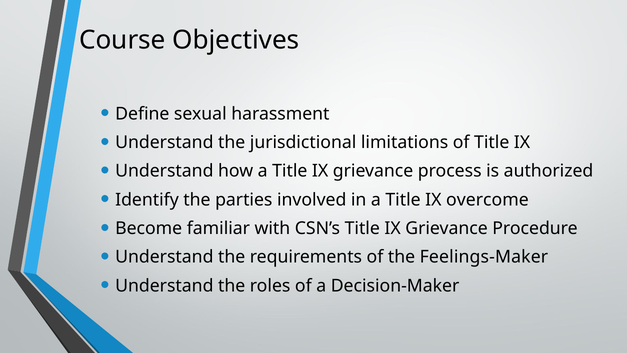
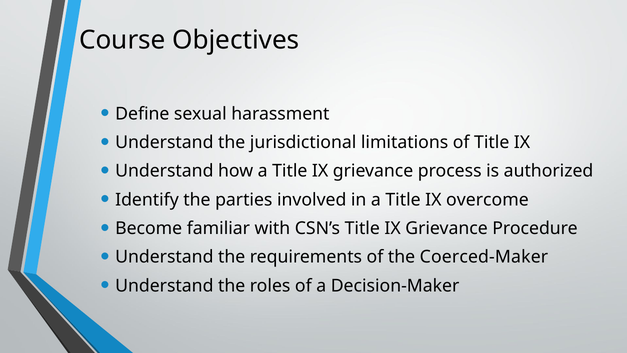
Feelings-Maker: Feelings-Maker -> Coerced-Maker
